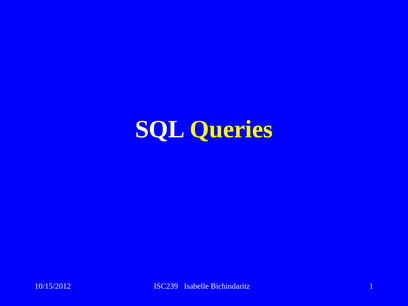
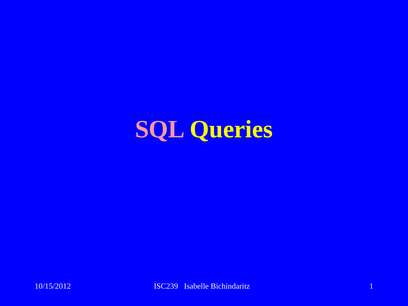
SQL colour: white -> pink
